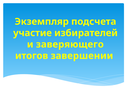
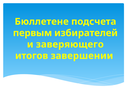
Экземпляр: Экземпляр -> Бюллетене
участие: участие -> первым
